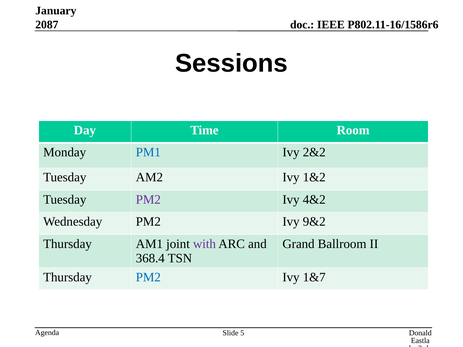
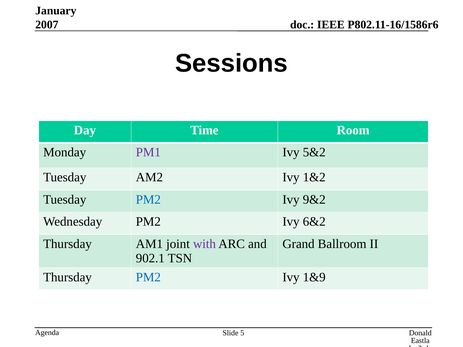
2087: 2087 -> 2007
PM1 colour: blue -> purple
2&2: 2&2 -> 5&2
PM2 at (148, 200) colour: purple -> blue
4&2: 4&2 -> 9&2
9&2: 9&2 -> 6&2
368.4: 368.4 -> 902.1
1&7: 1&7 -> 1&9
